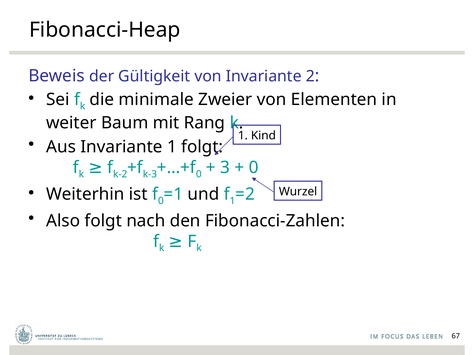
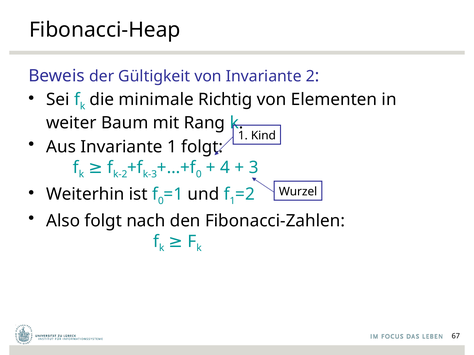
Zweier: Zweier -> Richtig
3: 3 -> 4
0 at (254, 168): 0 -> 3
